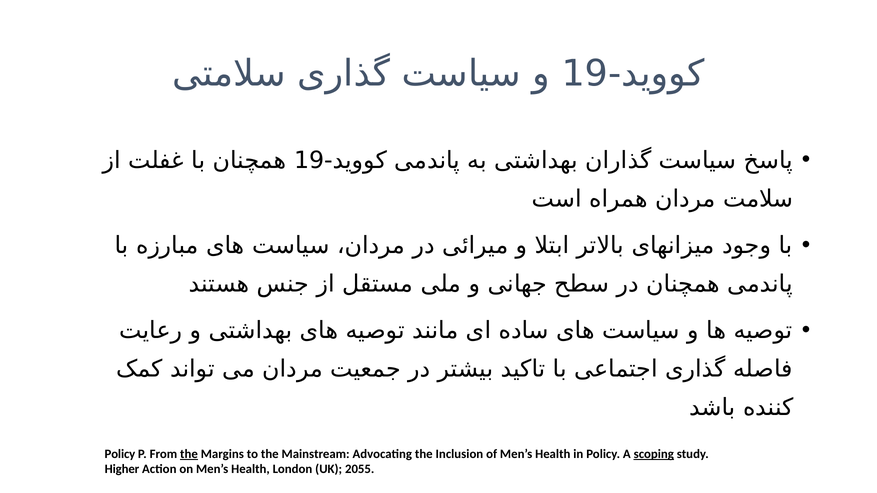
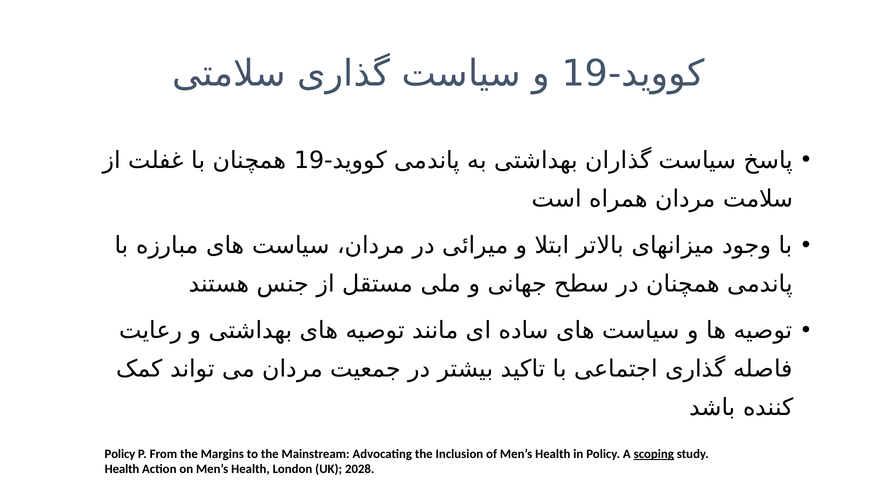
the at (189, 454) underline: present -> none
Higher at (122, 470): Higher -> Health
2055: 2055 -> 2028
